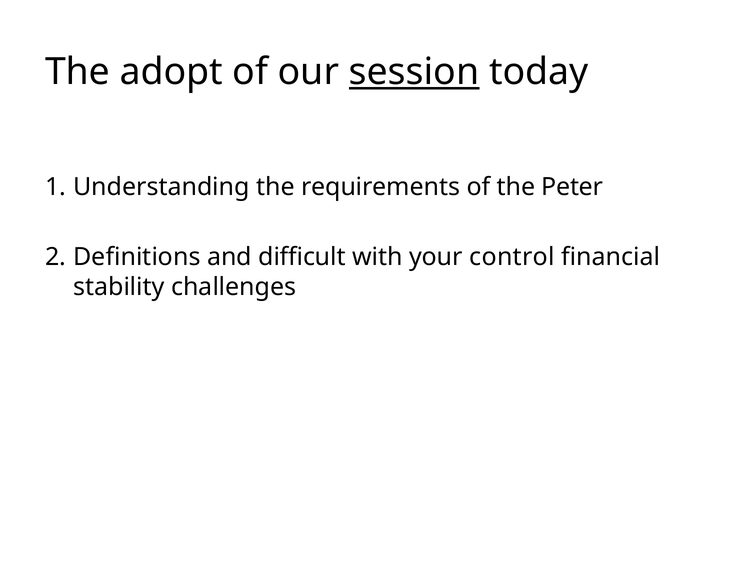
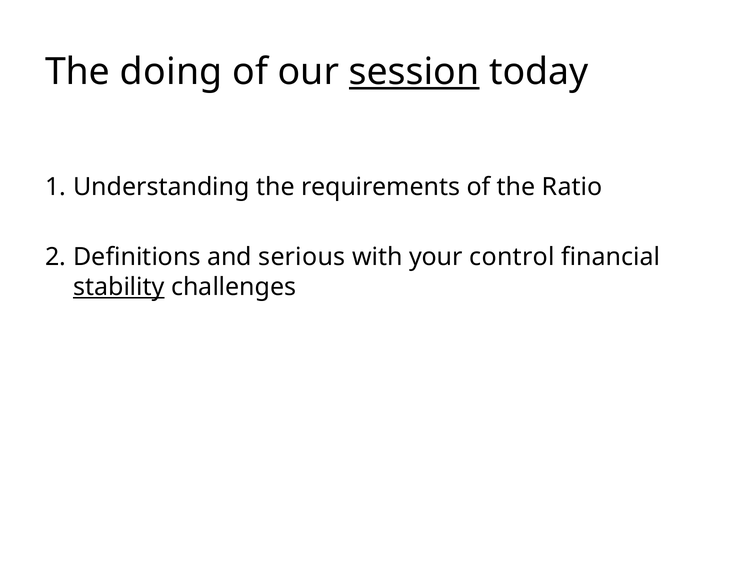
adopt: adopt -> doing
Peter: Peter -> Ratio
difficult: difficult -> serious
stability underline: none -> present
